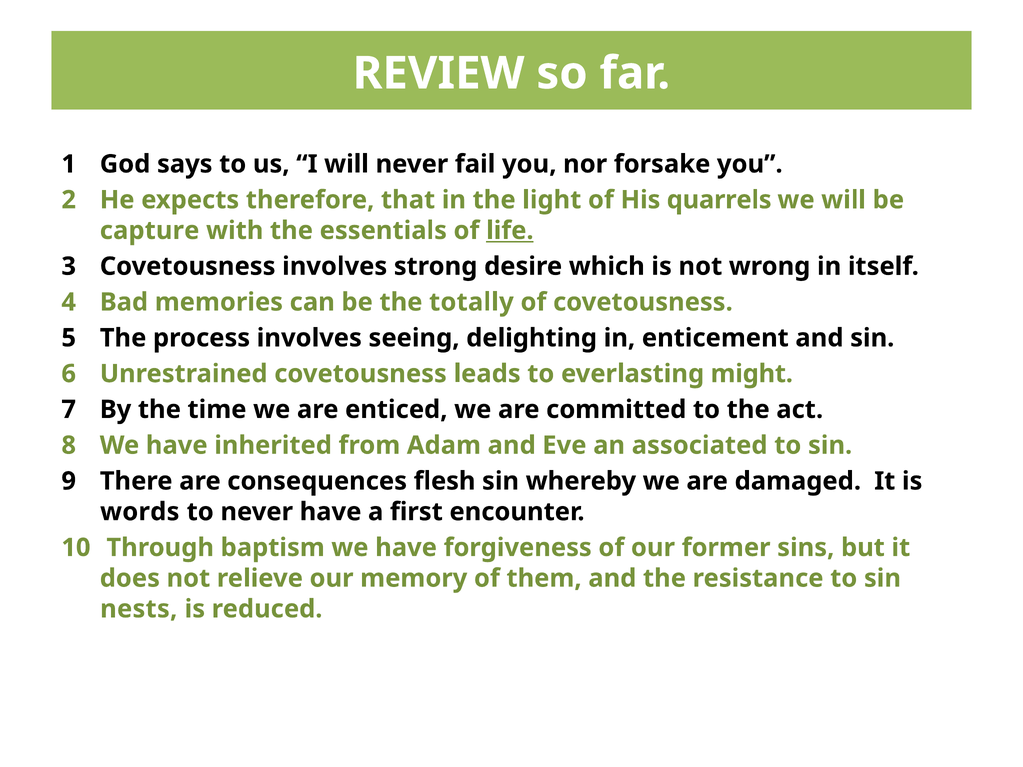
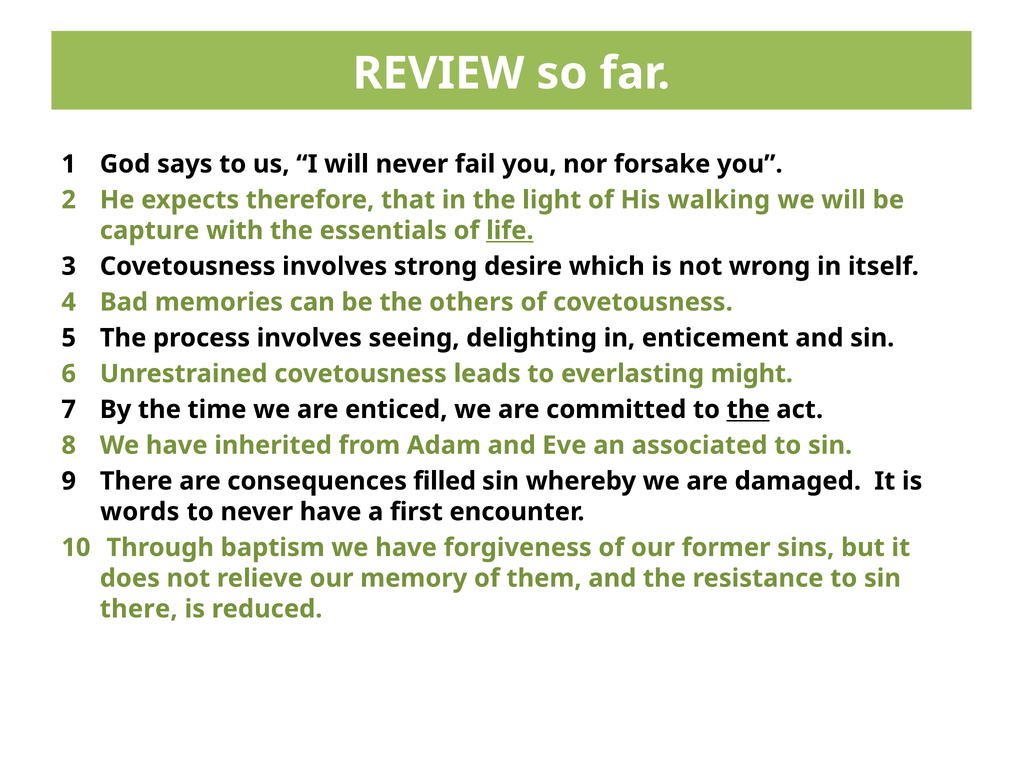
quarrels: quarrels -> walking
totally: totally -> others
the at (748, 410) underline: none -> present
flesh: flesh -> filled
nests at (139, 609): nests -> there
